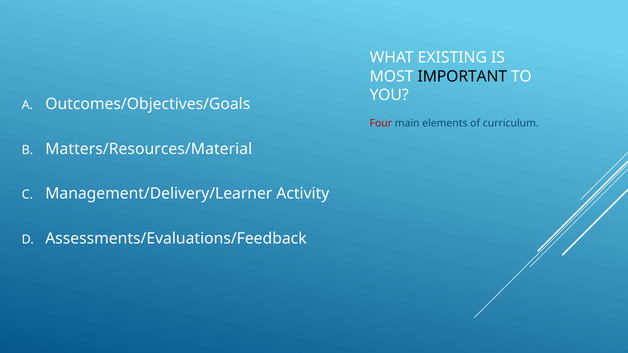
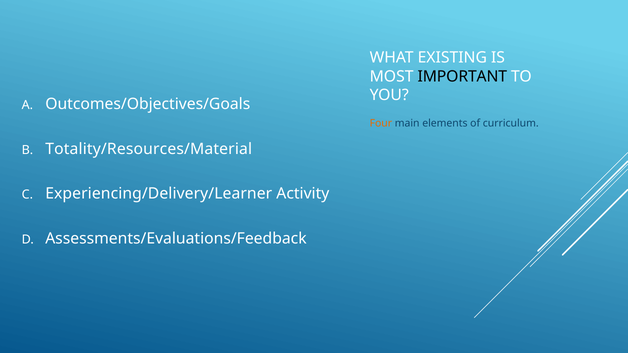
Four colour: red -> orange
Matters/Resources/Material: Matters/Resources/Material -> Totality/Resources/Material
Management/Delivery/Learner: Management/Delivery/Learner -> Experiencing/Delivery/Learner
